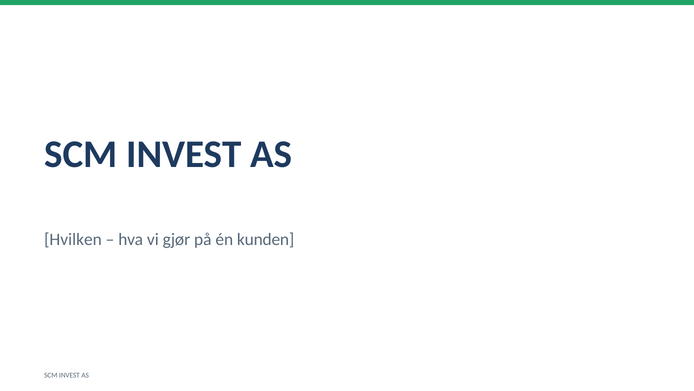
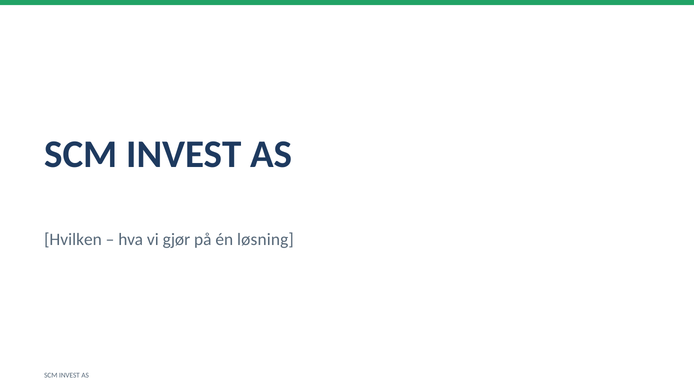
kunden: kunden -> løsning
